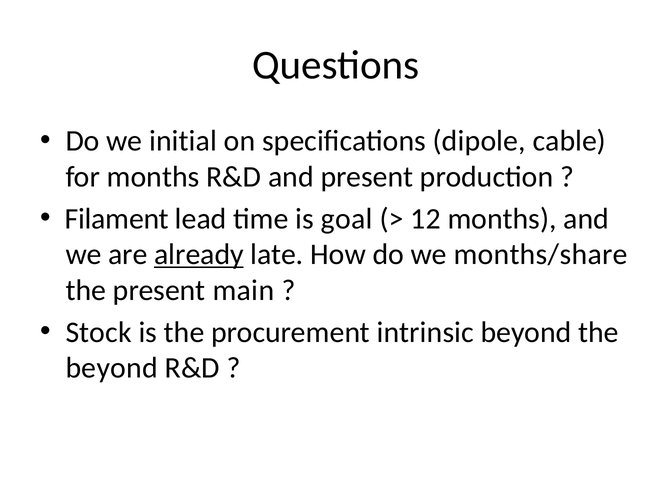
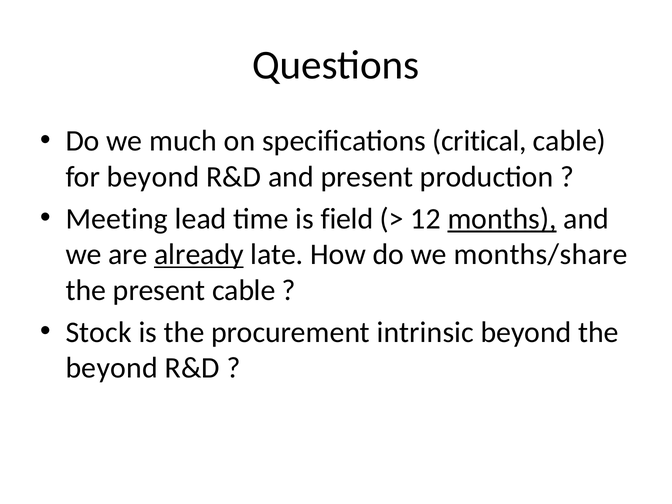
initial: initial -> much
dipole: dipole -> critical
for months: months -> beyond
Filament: Filament -> Meeting
goal: goal -> field
months at (502, 219) underline: none -> present
present main: main -> cable
